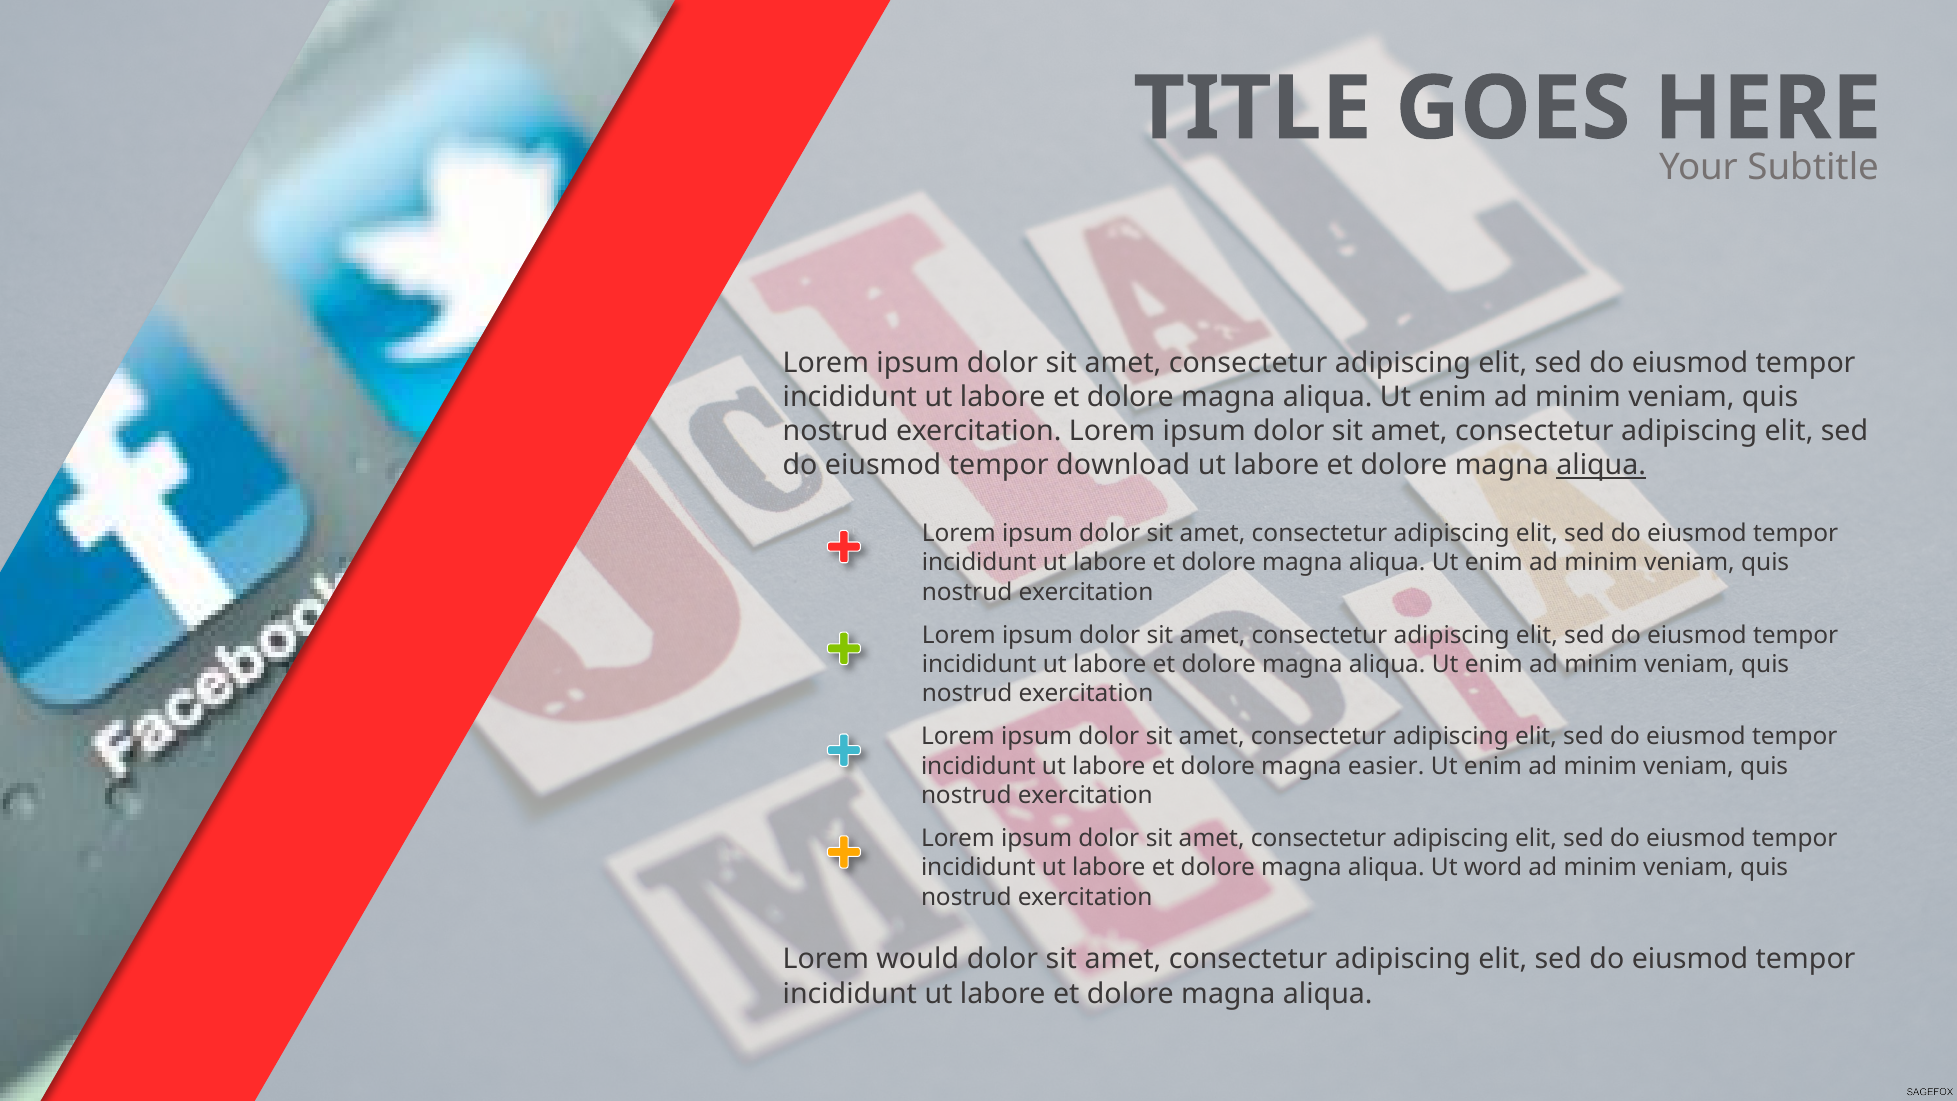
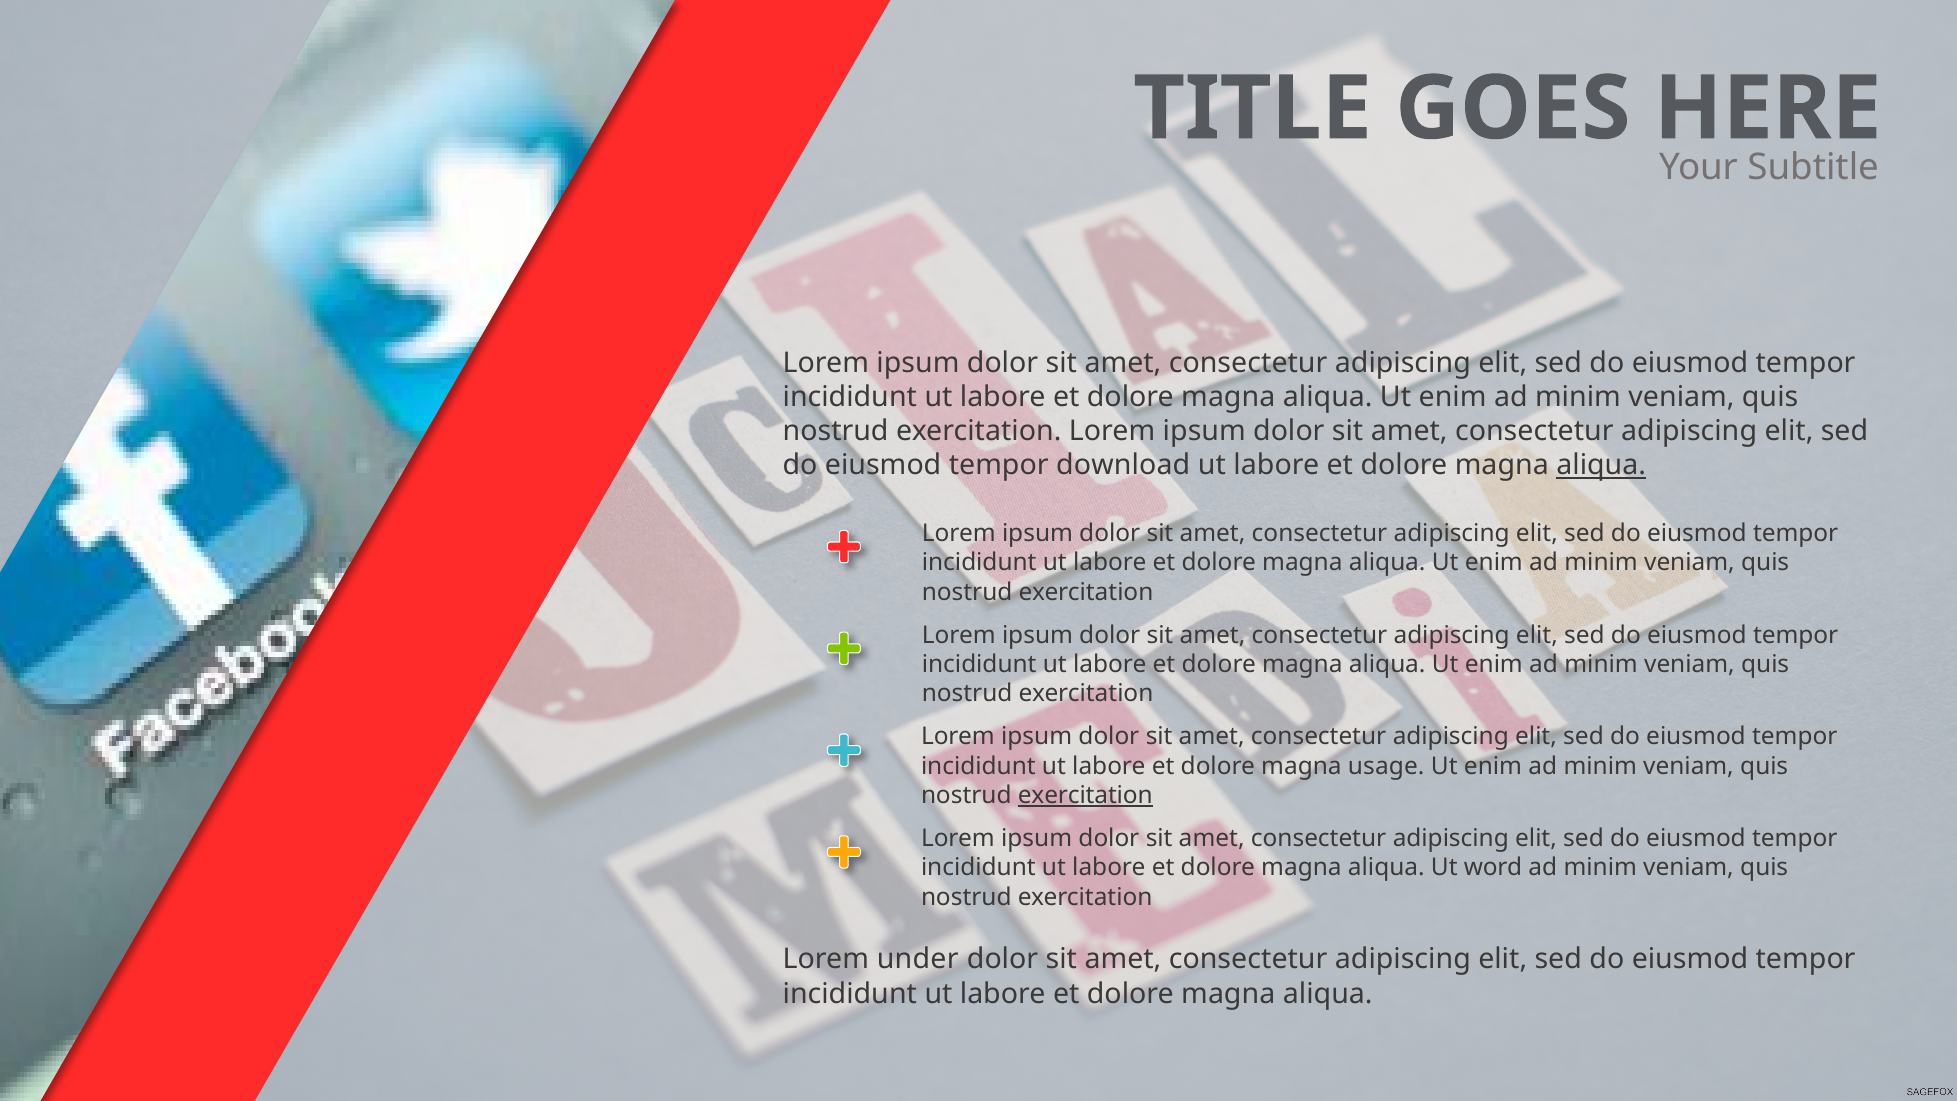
easier: easier -> usage
exercitation at (1085, 795) underline: none -> present
would: would -> under
